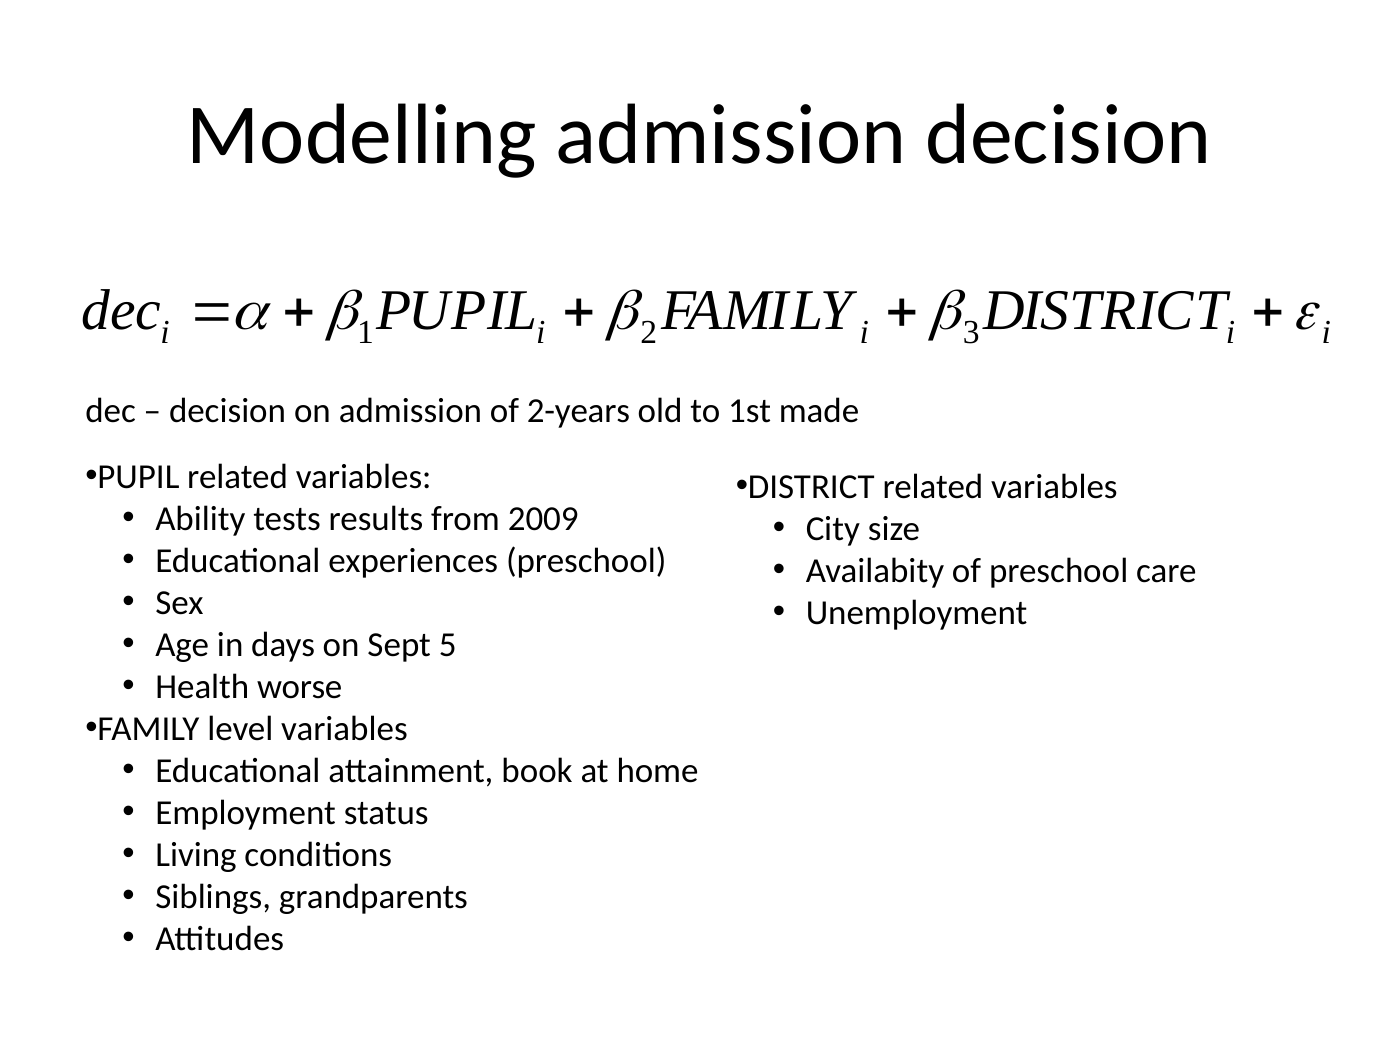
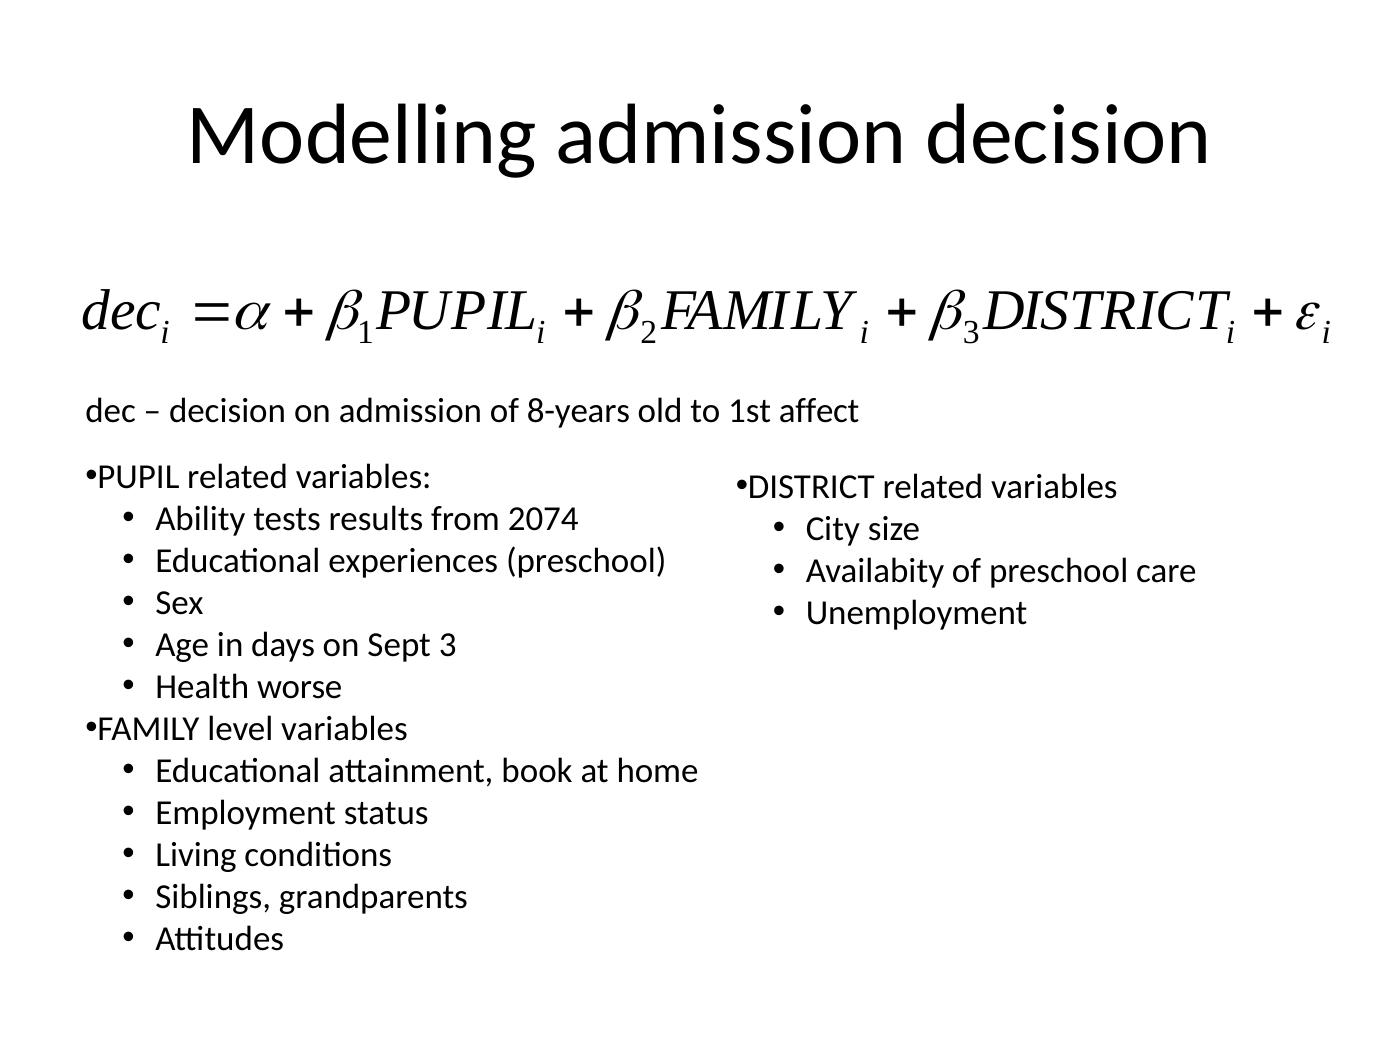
2-years: 2-years -> 8-years
made: made -> affect
2009: 2009 -> 2074
Sept 5: 5 -> 3
